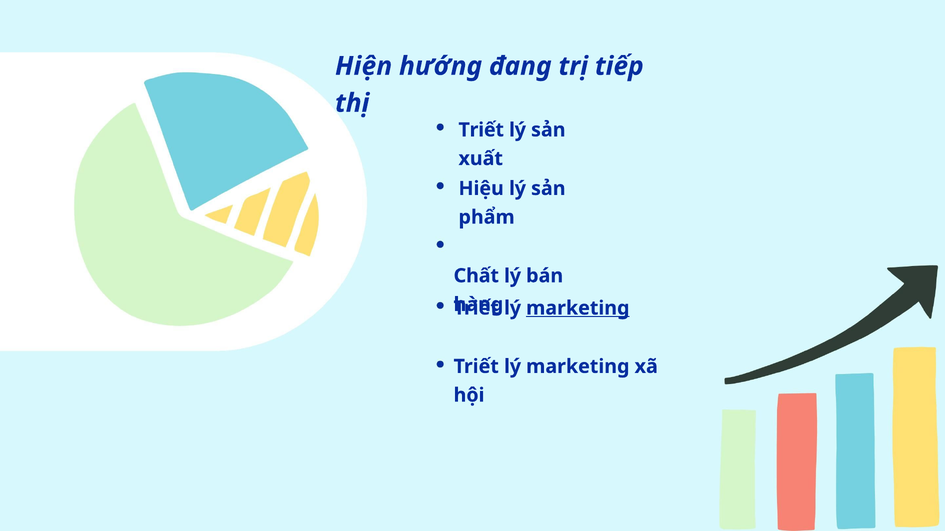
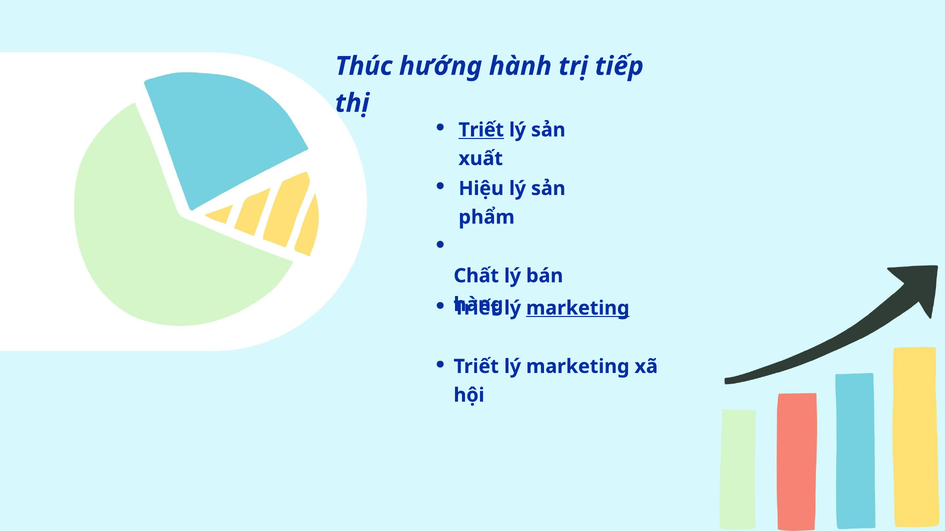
Hiện: Hiện -> Thúc
đang: đang -> hành
Triết at (481, 130) underline: none -> present
